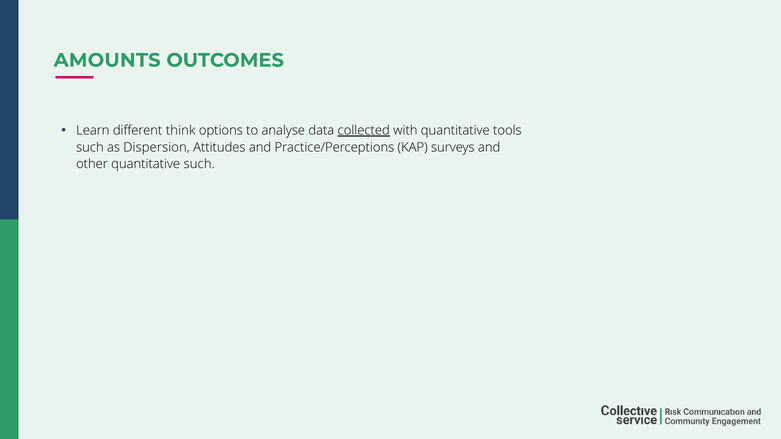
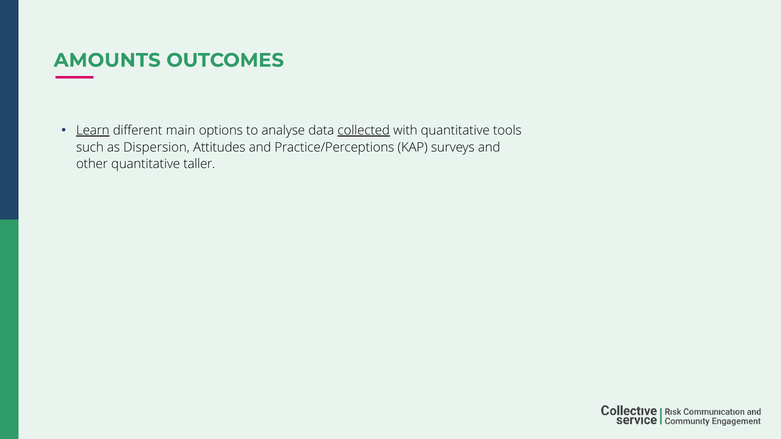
Learn underline: none -> present
think: think -> main
quantitative such: such -> taller
